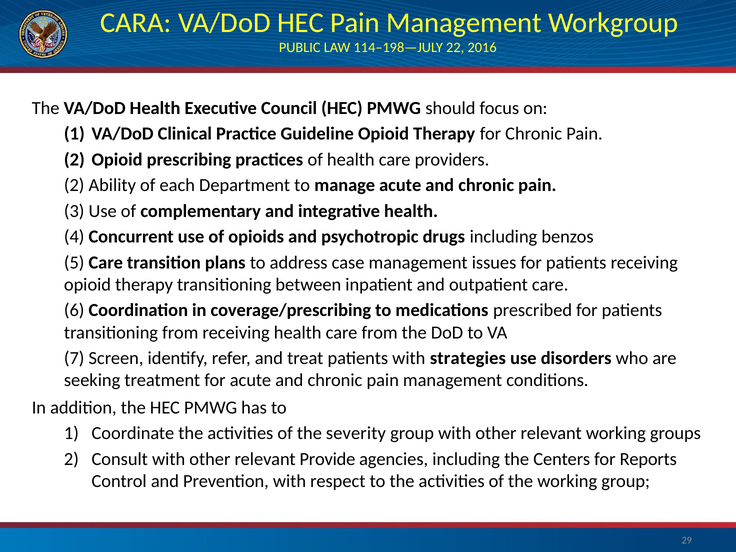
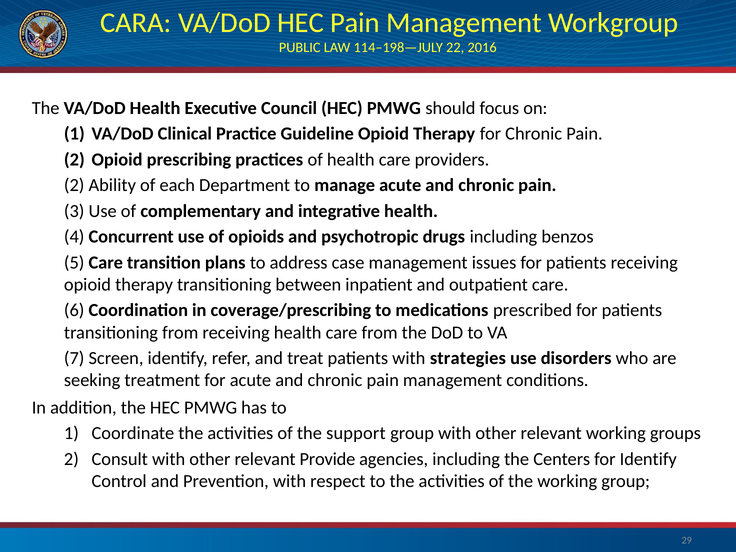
severity: severity -> support
for Reports: Reports -> Identify
